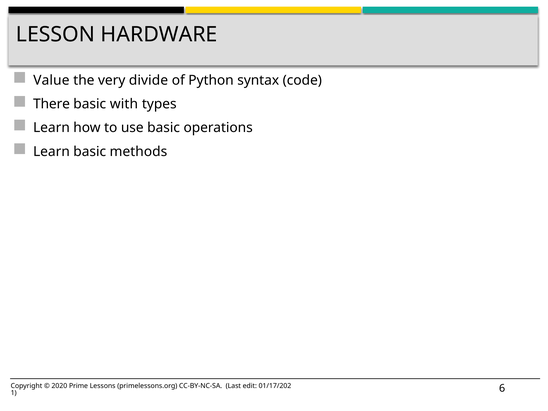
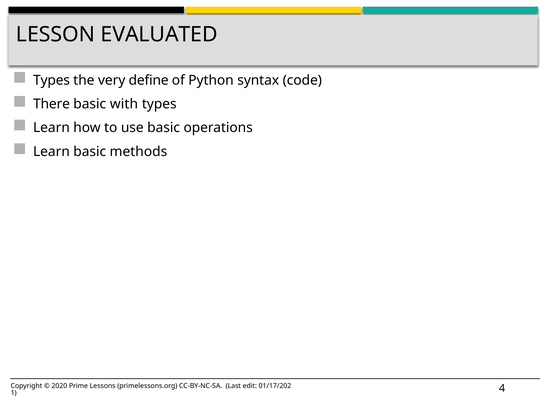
HARDWARE: HARDWARE -> EVALUATED
Value at (51, 80): Value -> Types
divide: divide -> define
6: 6 -> 4
